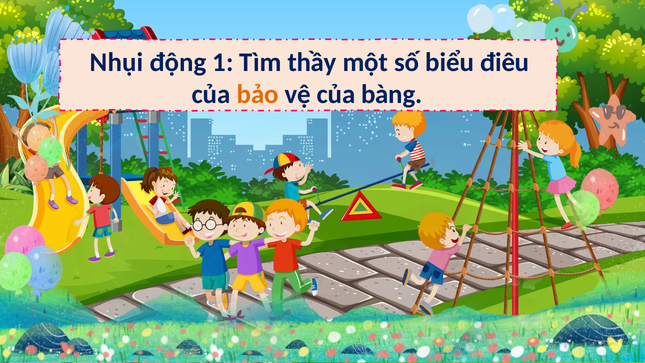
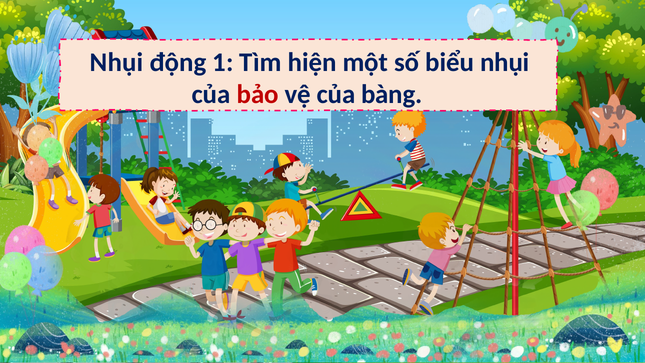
thầy: thầy -> hiện
biểu điêu: điêu -> nhụi
bảo colour: orange -> red
